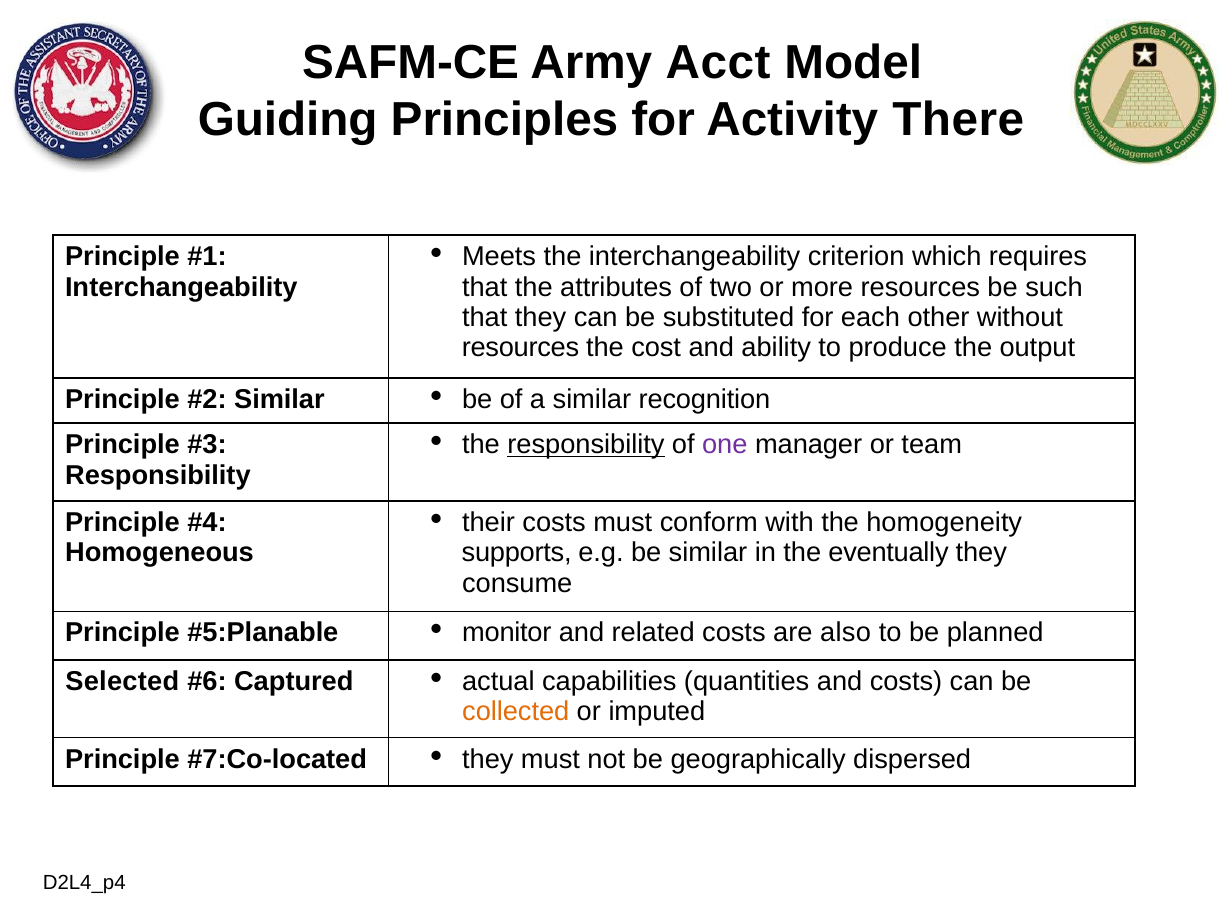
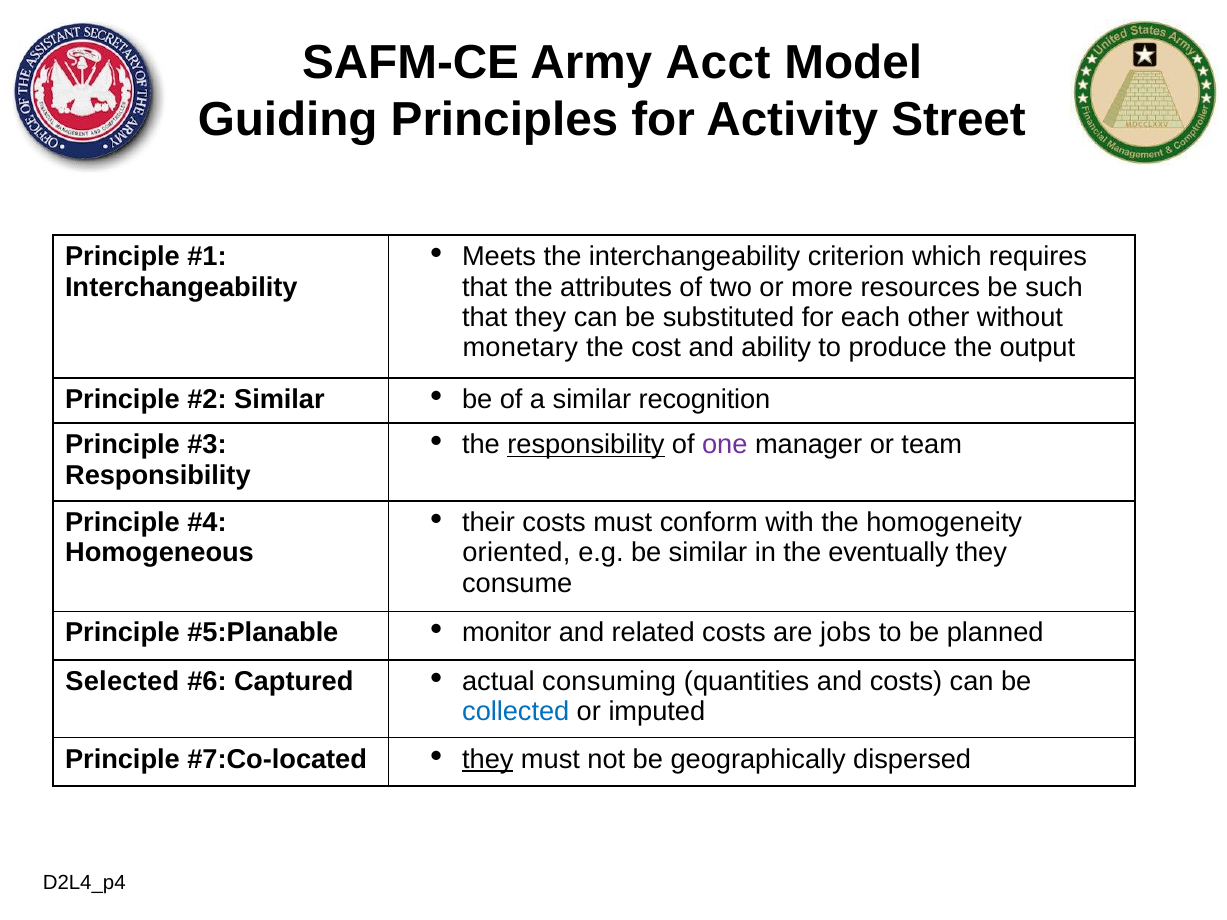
There: There -> Street
resources at (520, 348): resources -> monetary
supports: supports -> oriented
also: also -> jobs
capabilities: capabilities -> consuming
collected colour: orange -> blue
they at (488, 759) underline: none -> present
